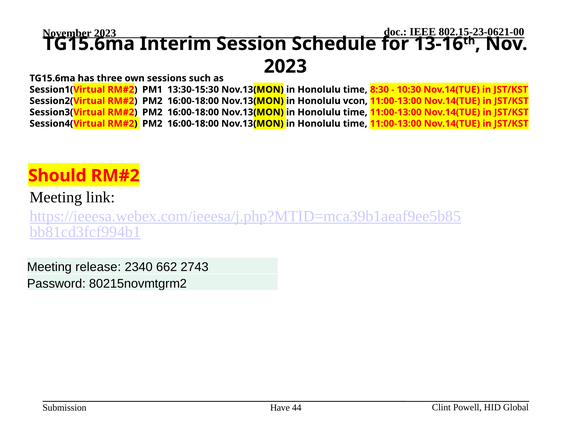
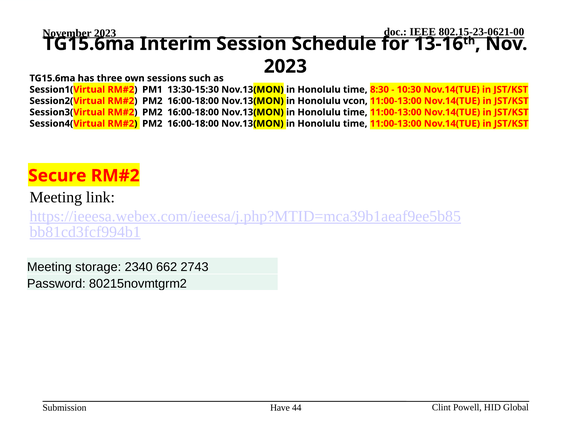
Should: Should -> Secure
release: release -> storage
